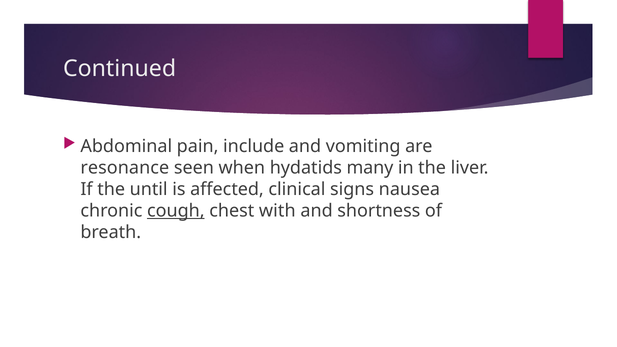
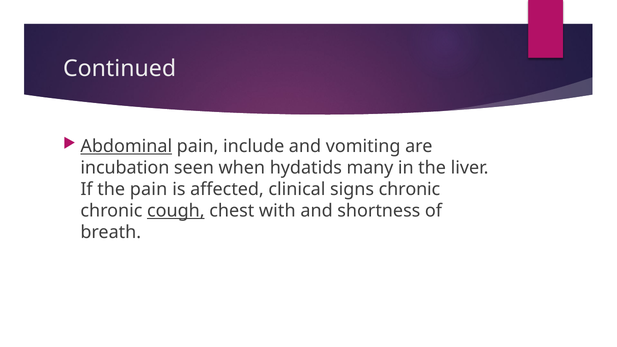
Abdominal underline: none -> present
resonance: resonance -> incubation
the until: until -> pain
signs nausea: nausea -> chronic
